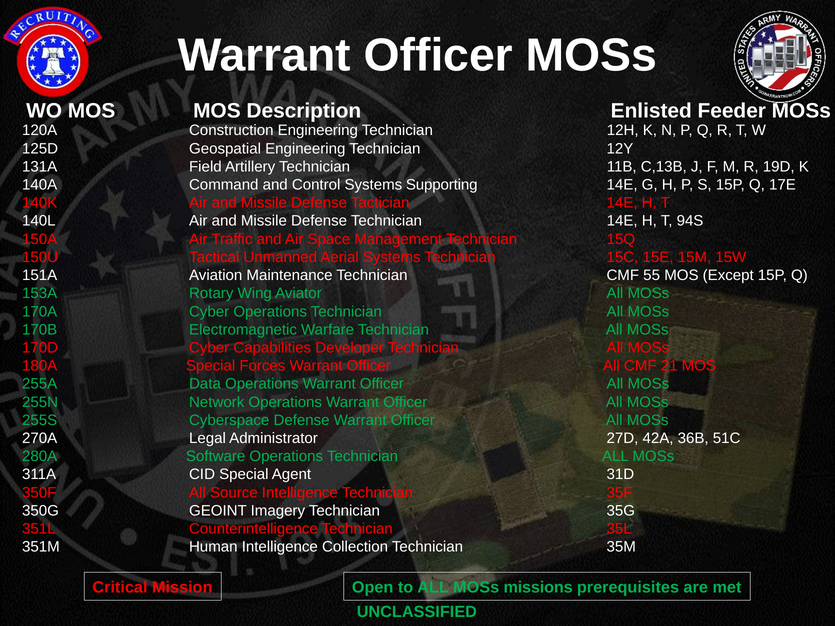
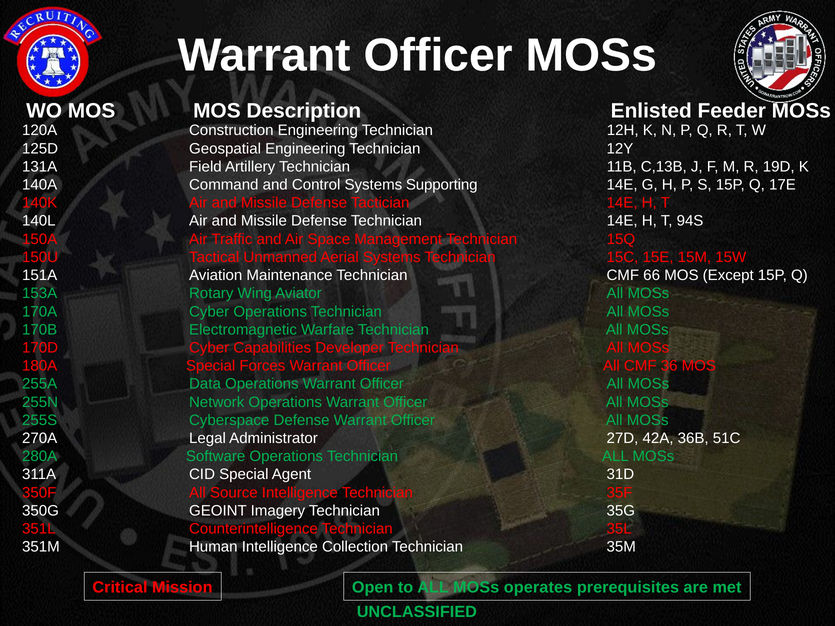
55: 55 -> 66
21: 21 -> 36
missions: missions -> operates
